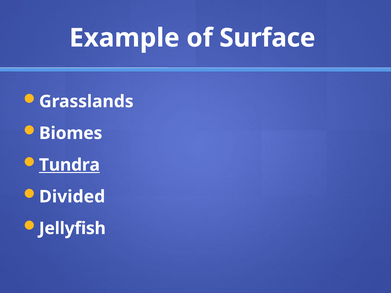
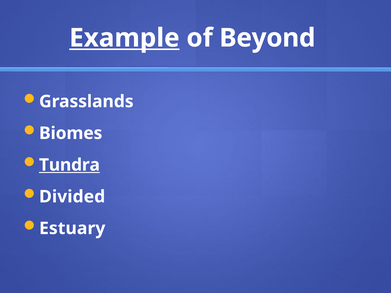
Example underline: none -> present
Surface: Surface -> Beyond
Jellyfish: Jellyfish -> Estuary
